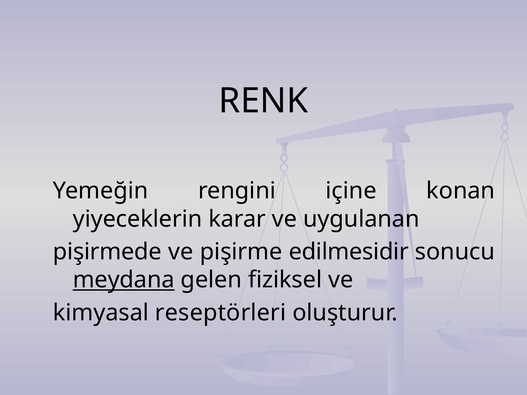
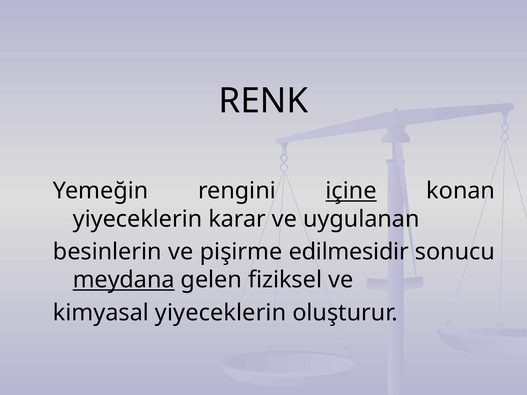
içine underline: none -> present
pişirmede: pişirmede -> besinlerin
kimyasal reseptörleri: reseptörleri -> yiyeceklerin
